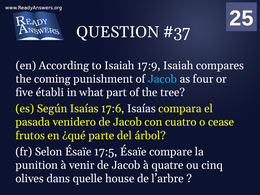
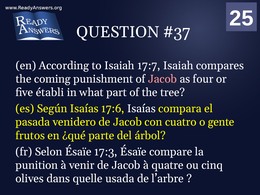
17:9: 17:9 -> 17:7
Jacob at (163, 79) colour: light blue -> pink
cease: cease -> gente
17:5: 17:5 -> 17:3
house: house -> usada
